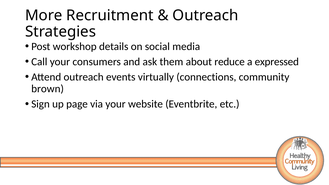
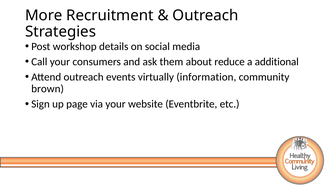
expressed: expressed -> additional
connections: connections -> information
